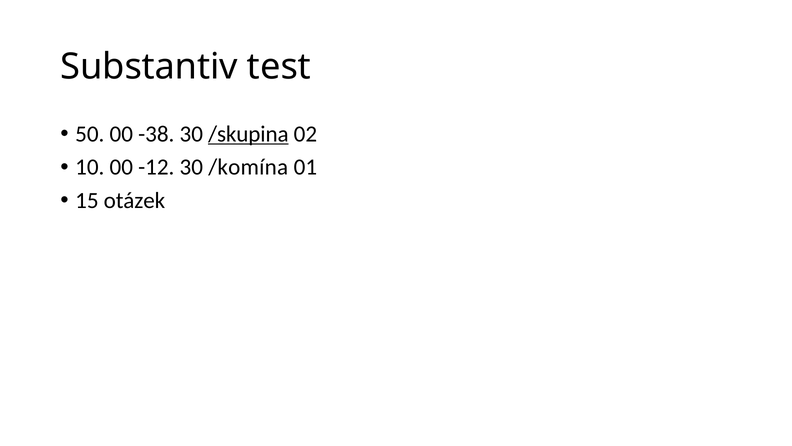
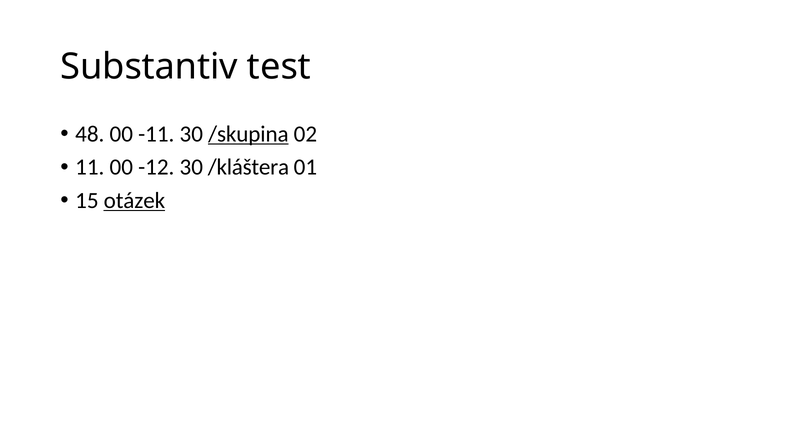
50: 50 -> 48
-38: -38 -> -11
10: 10 -> 11
/komína: /komína -> /kláštera
otázek underline: none -> present
